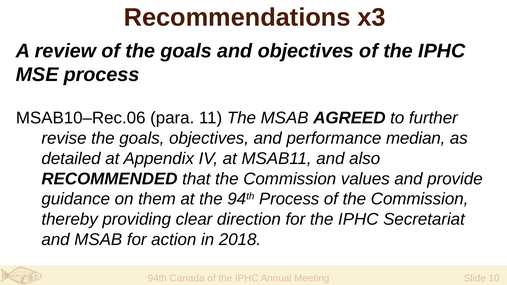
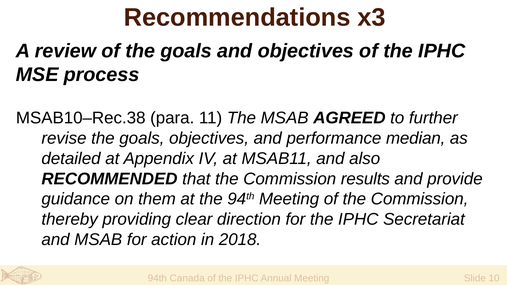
MSAB10–Rec.06: MSAB10–Rec.06 -> MSAB10–Rec.38
values: values -> results
94th Process: Process -> Meeting
